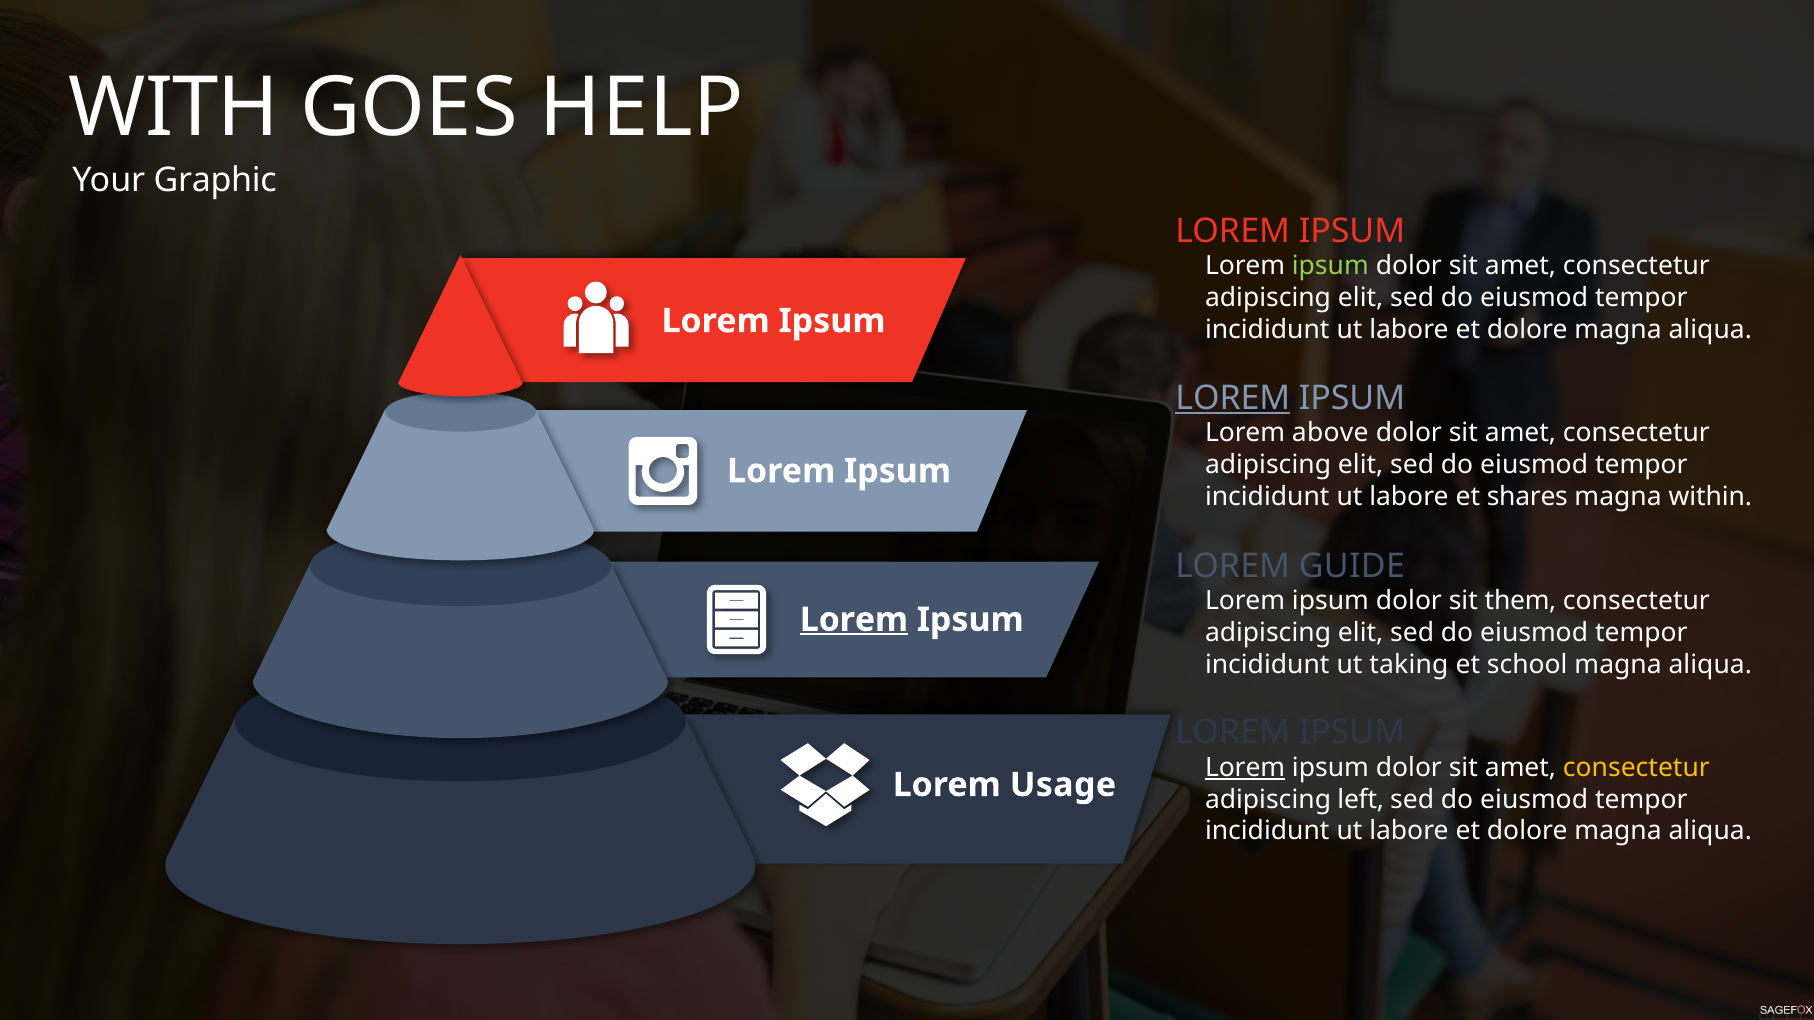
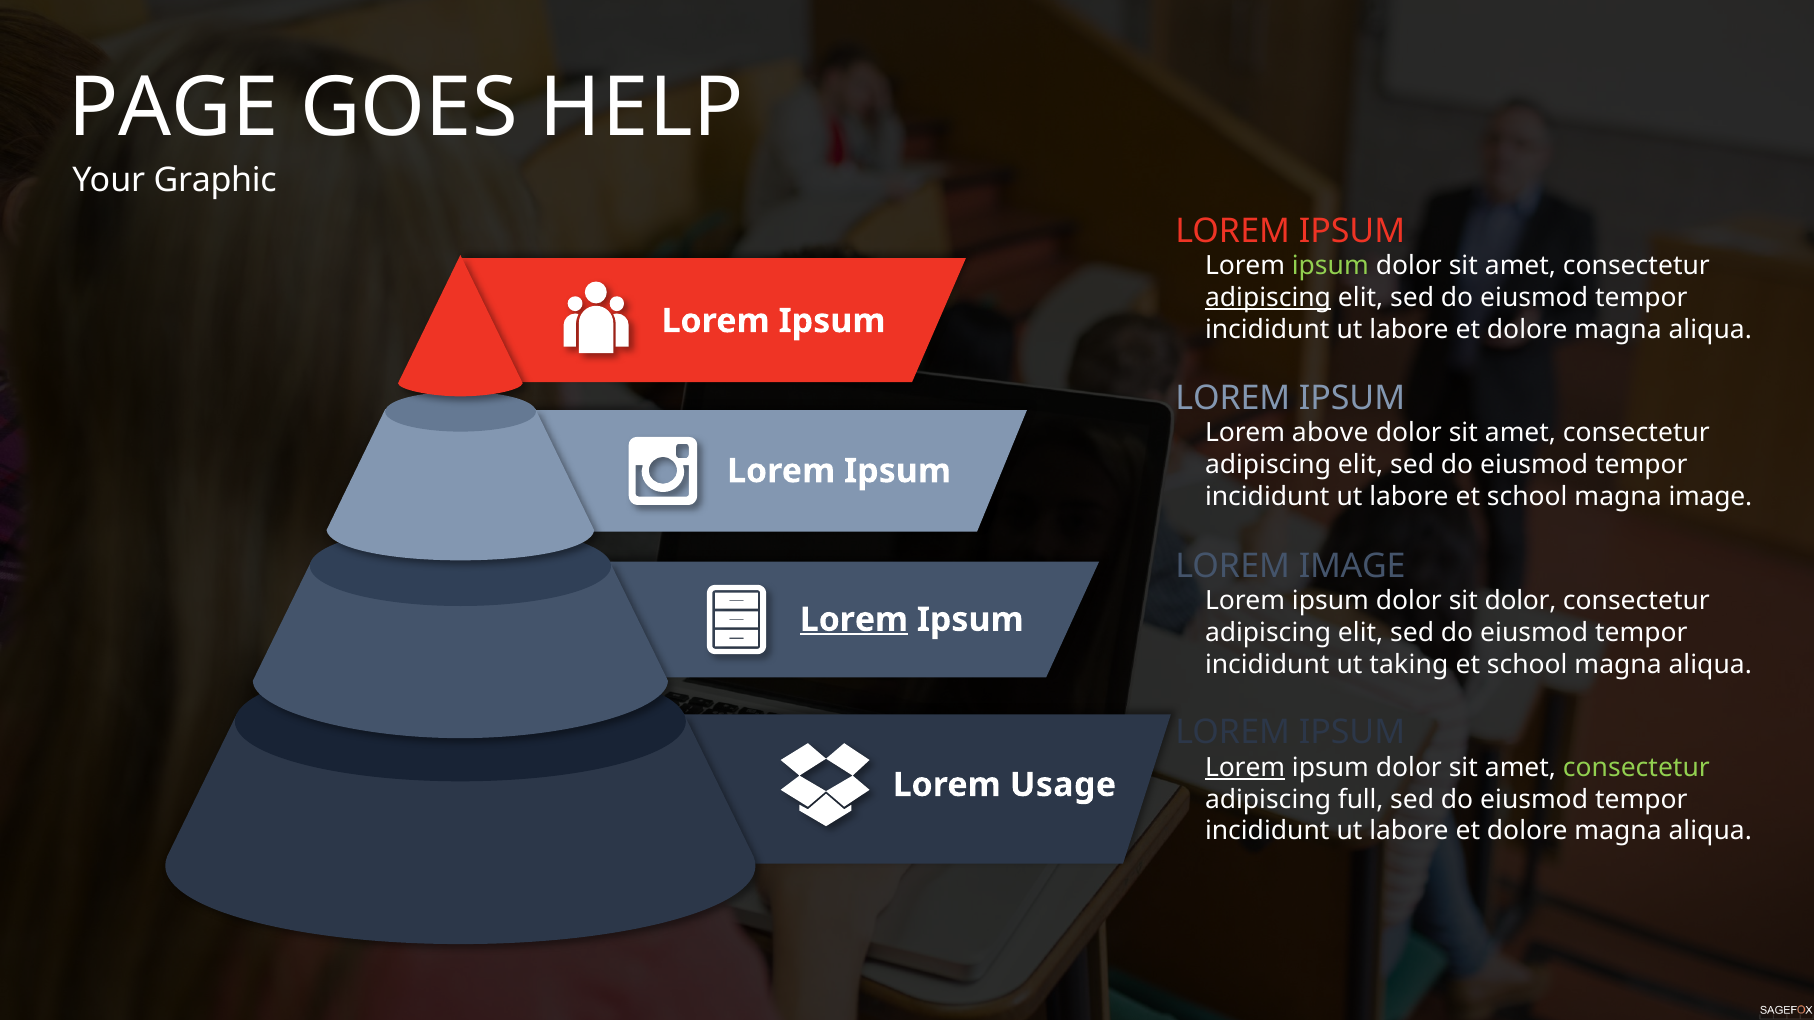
WITH: WITH -> PAGE
adipiscing at (1268, 298) underline: none -> present
LOREM at (1233, 398) underline: present -> none
labore et shares: shares -> school
magna within: within -> image
LOREM GUIDE: GUIDE -> IMAGE
sit them: them -> dolor
consectetur at (1636, 768) colour: yellow -> light green
left: left -> full
